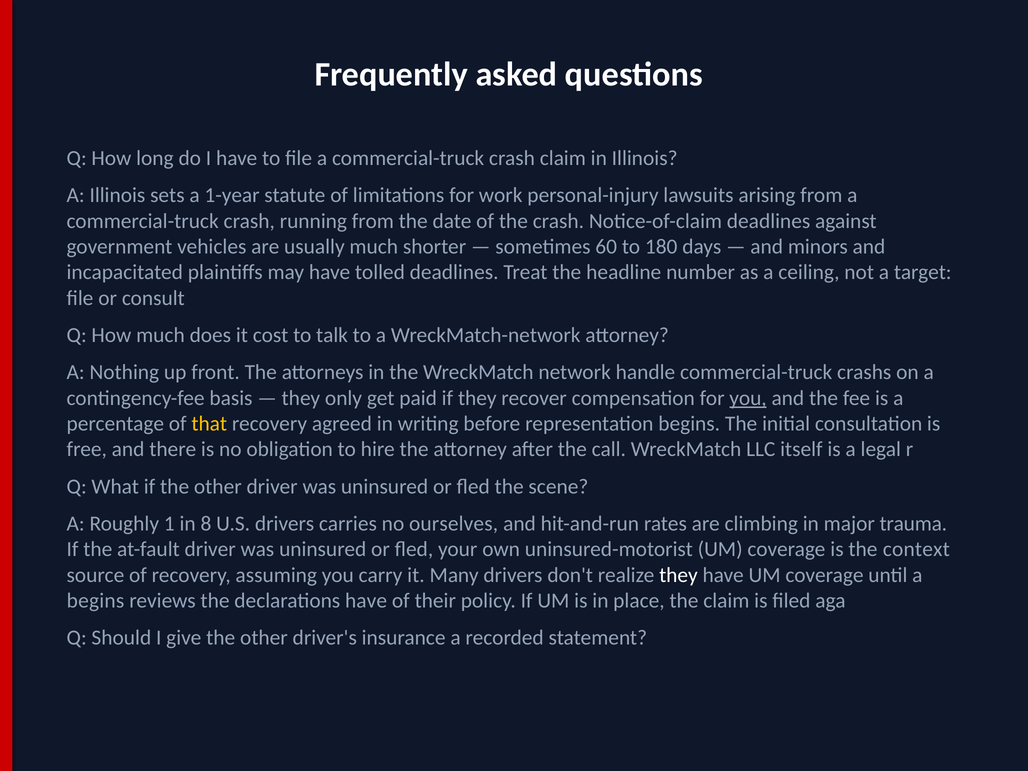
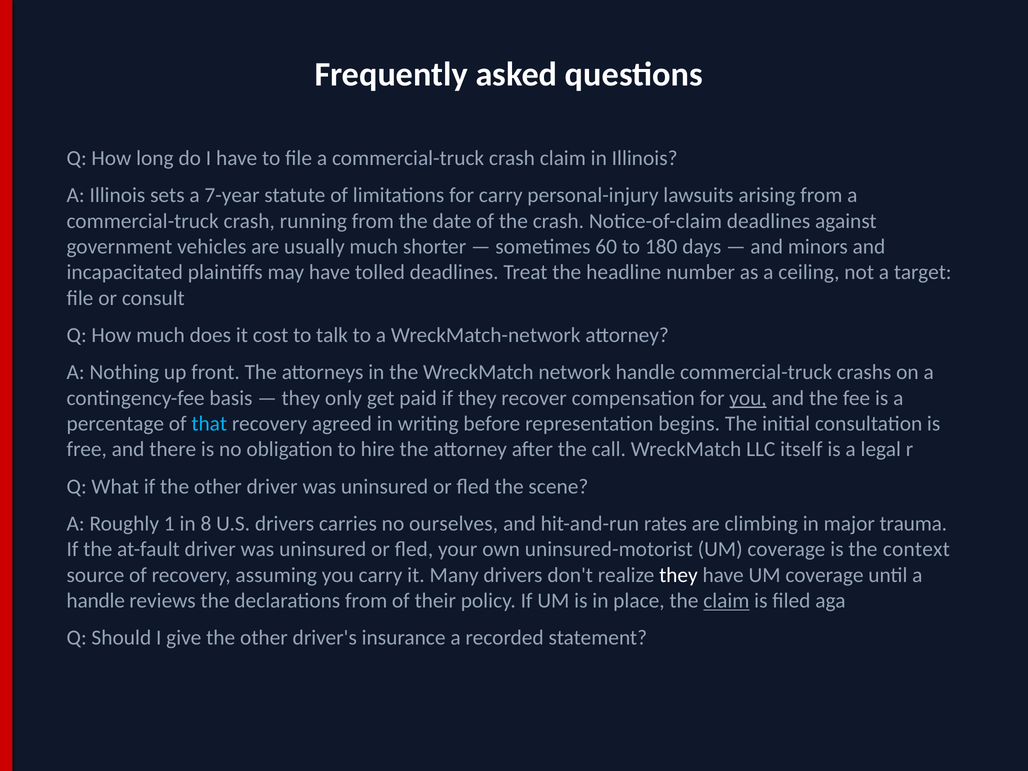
1-year: 1-year -> 7-year
for work: work -> carry
that colour: yellow -> light blue
begins at (95, 601): begins -> handle
declarations have: have -> from
claim at (726, 601) underline: none -> present
